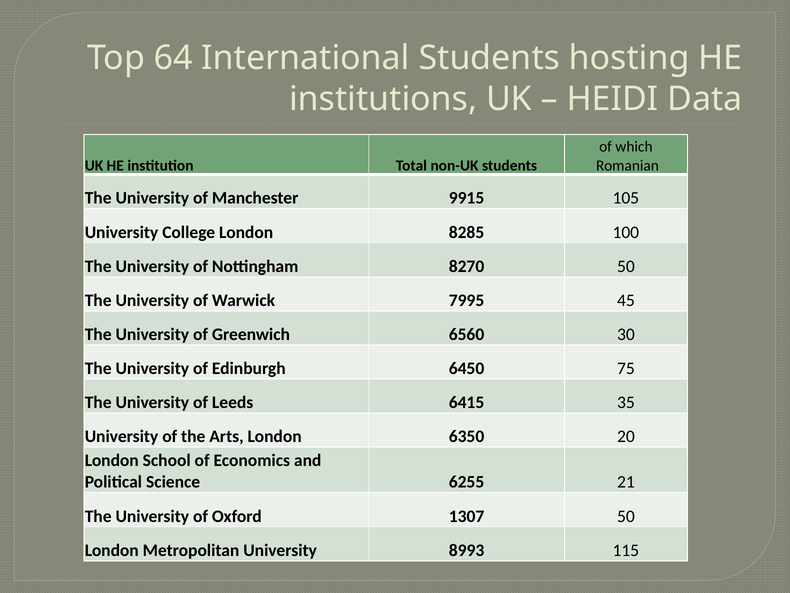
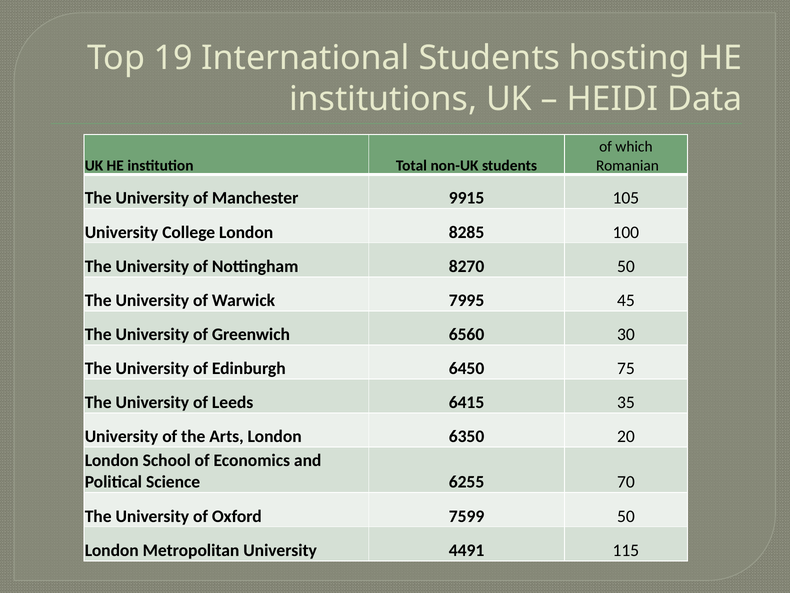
64: 64 -> 19
21: 21 -> 70
1307: 1307 -> 7599
8993: 8993 -> 4491
